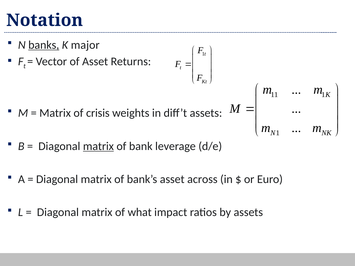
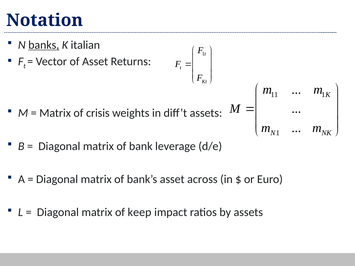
major: major -> italian
matrix at (98, 146) underline: present -> none
what: what -> keep
